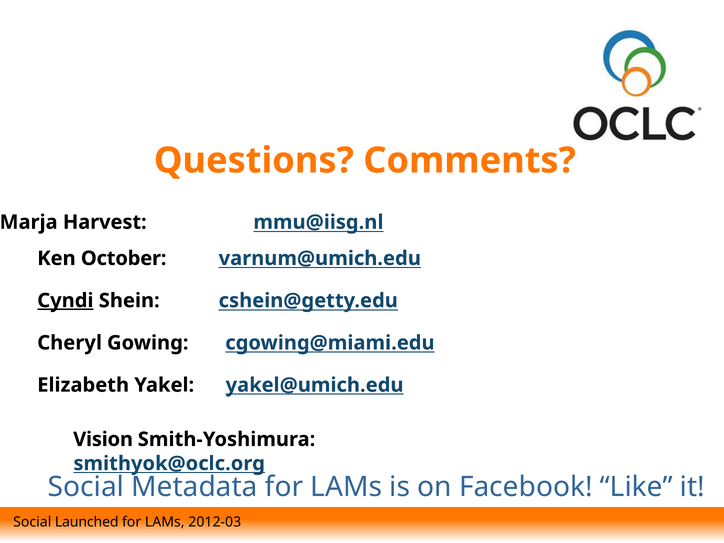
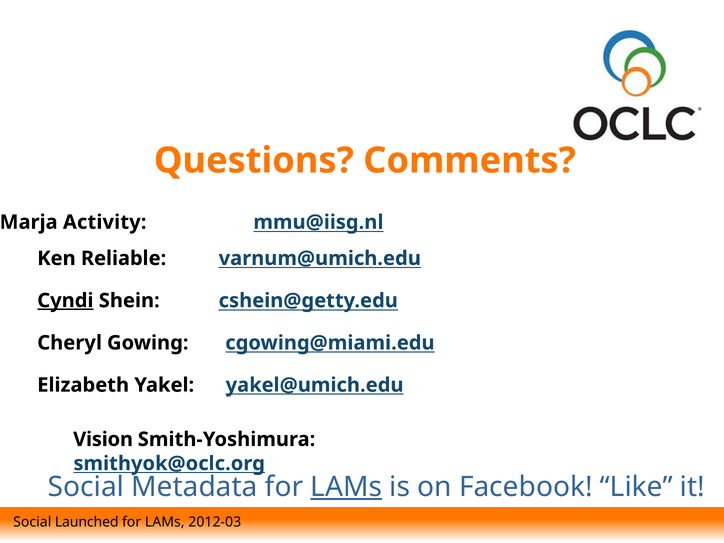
Harvest: Harvest -> Activity
October: October -> Reliable
LAMs at (346, 487) underline: none -> present
